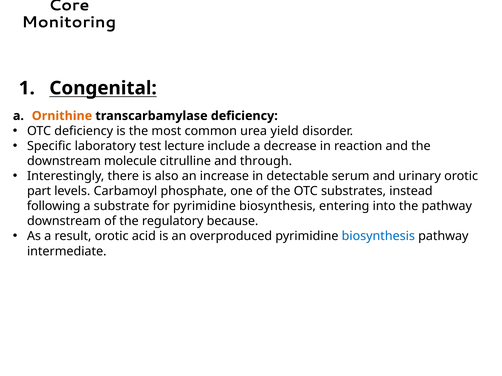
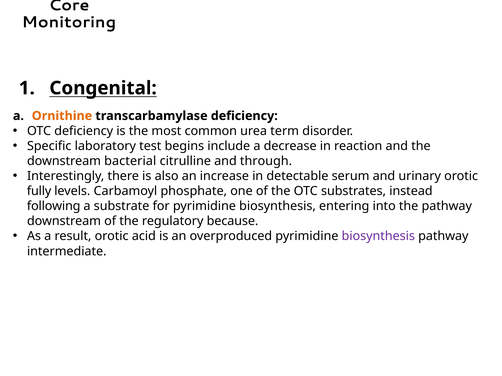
yield: yield -> term
lecture: lecture -> begins
molecule: molecule -> bacterial
part: part -> fully
biosynthesis at (378, 236) colour: blue -> purple
